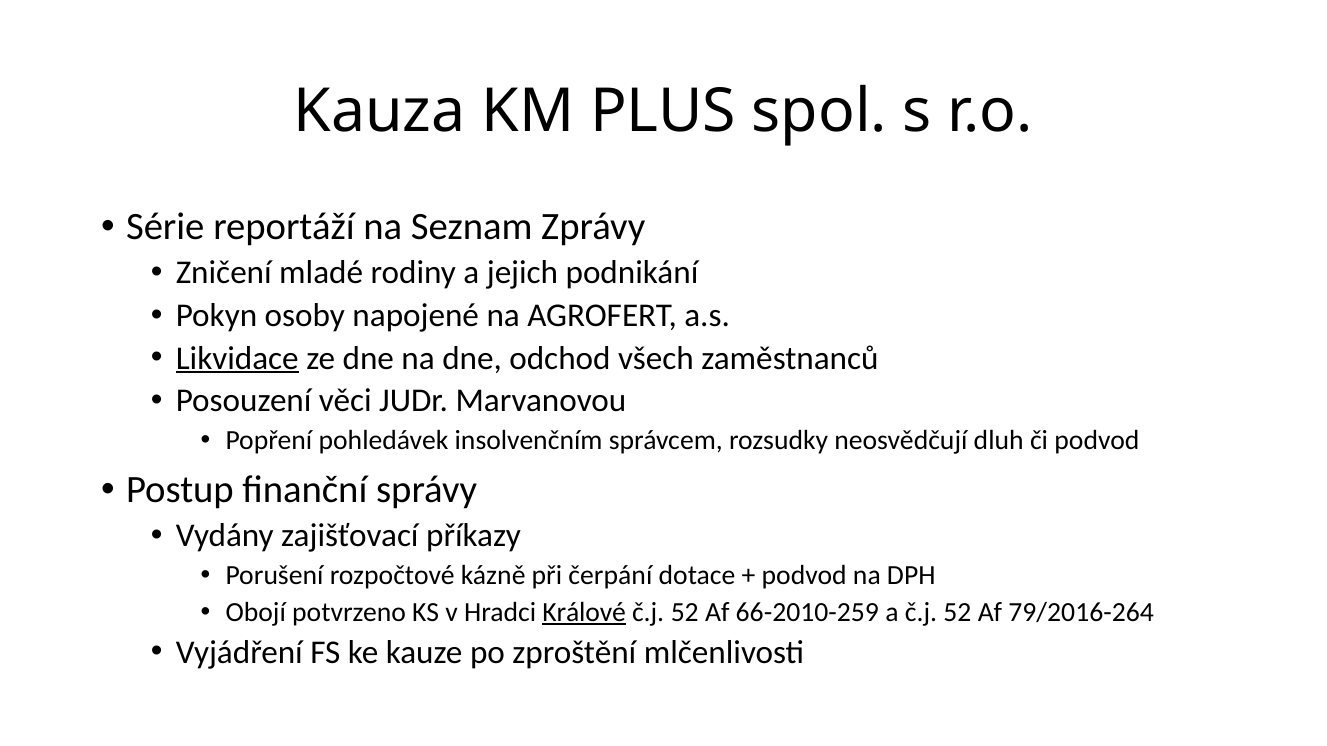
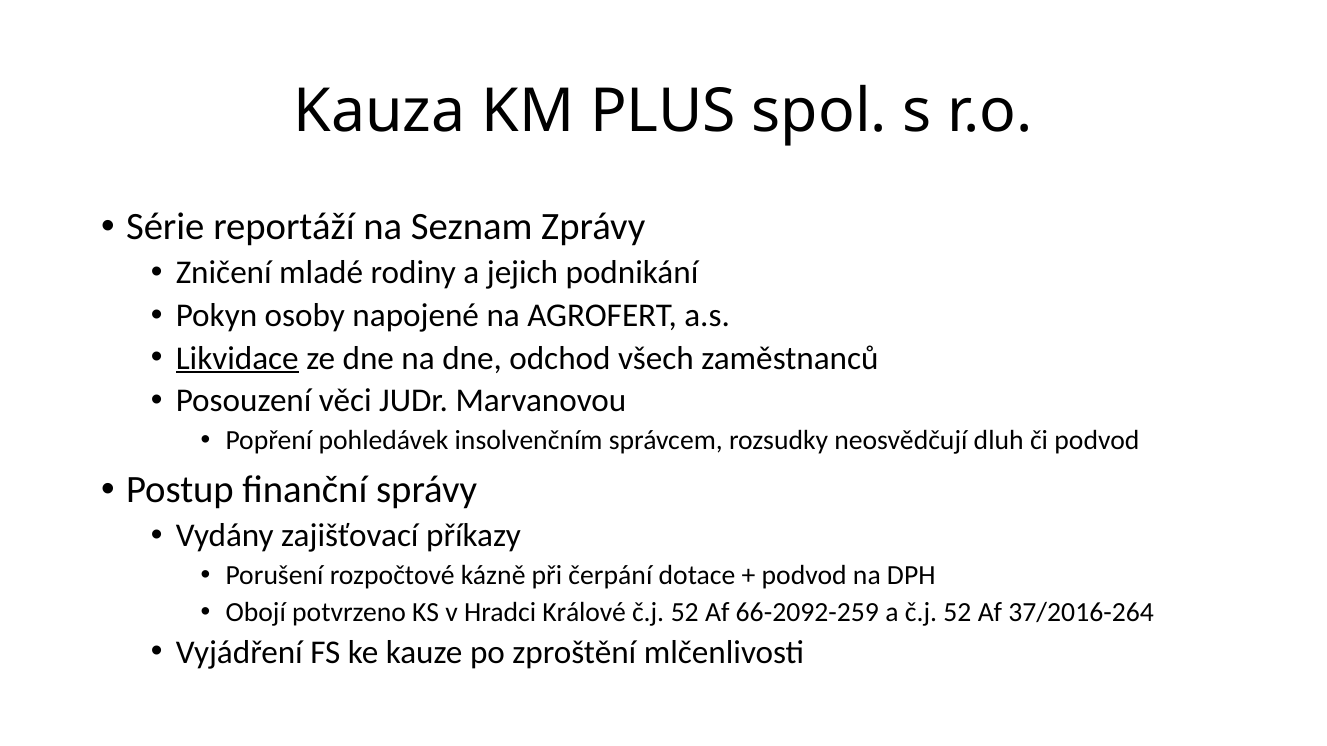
Králové underline: present -> none
66-2010-259: 66-2010-259 -> 66-2092-259
79/2016-264: 79/2016-264 -> 37/2016-264
